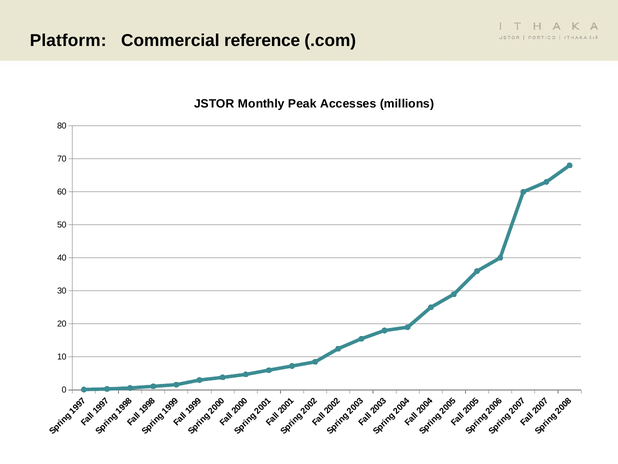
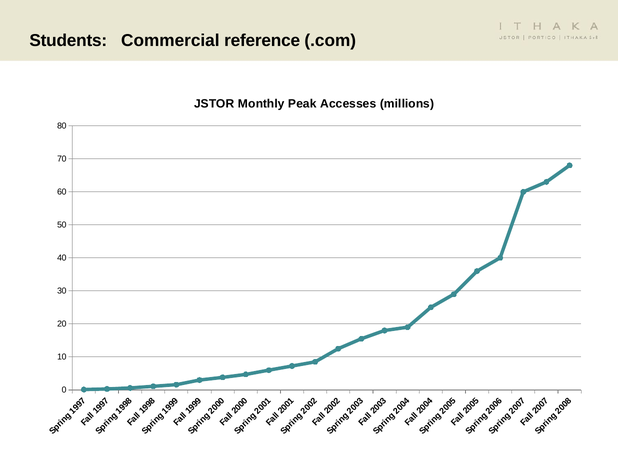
Platform: Platform -> Students
